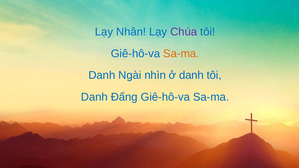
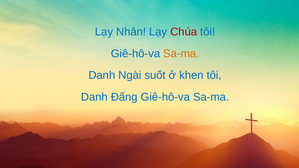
Chúa colour: purple -> red
nhìn: nhìn -> suốt
ở danh: danh -> khen
